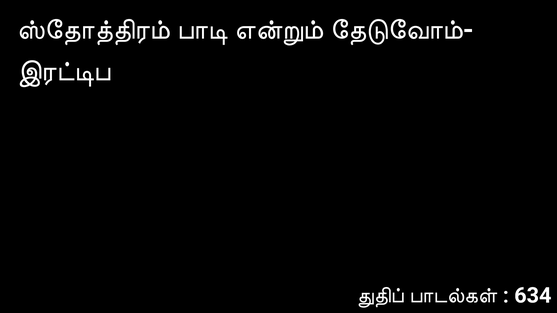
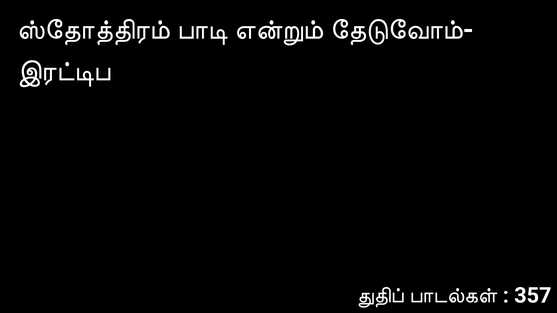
634: 634 -> 357
